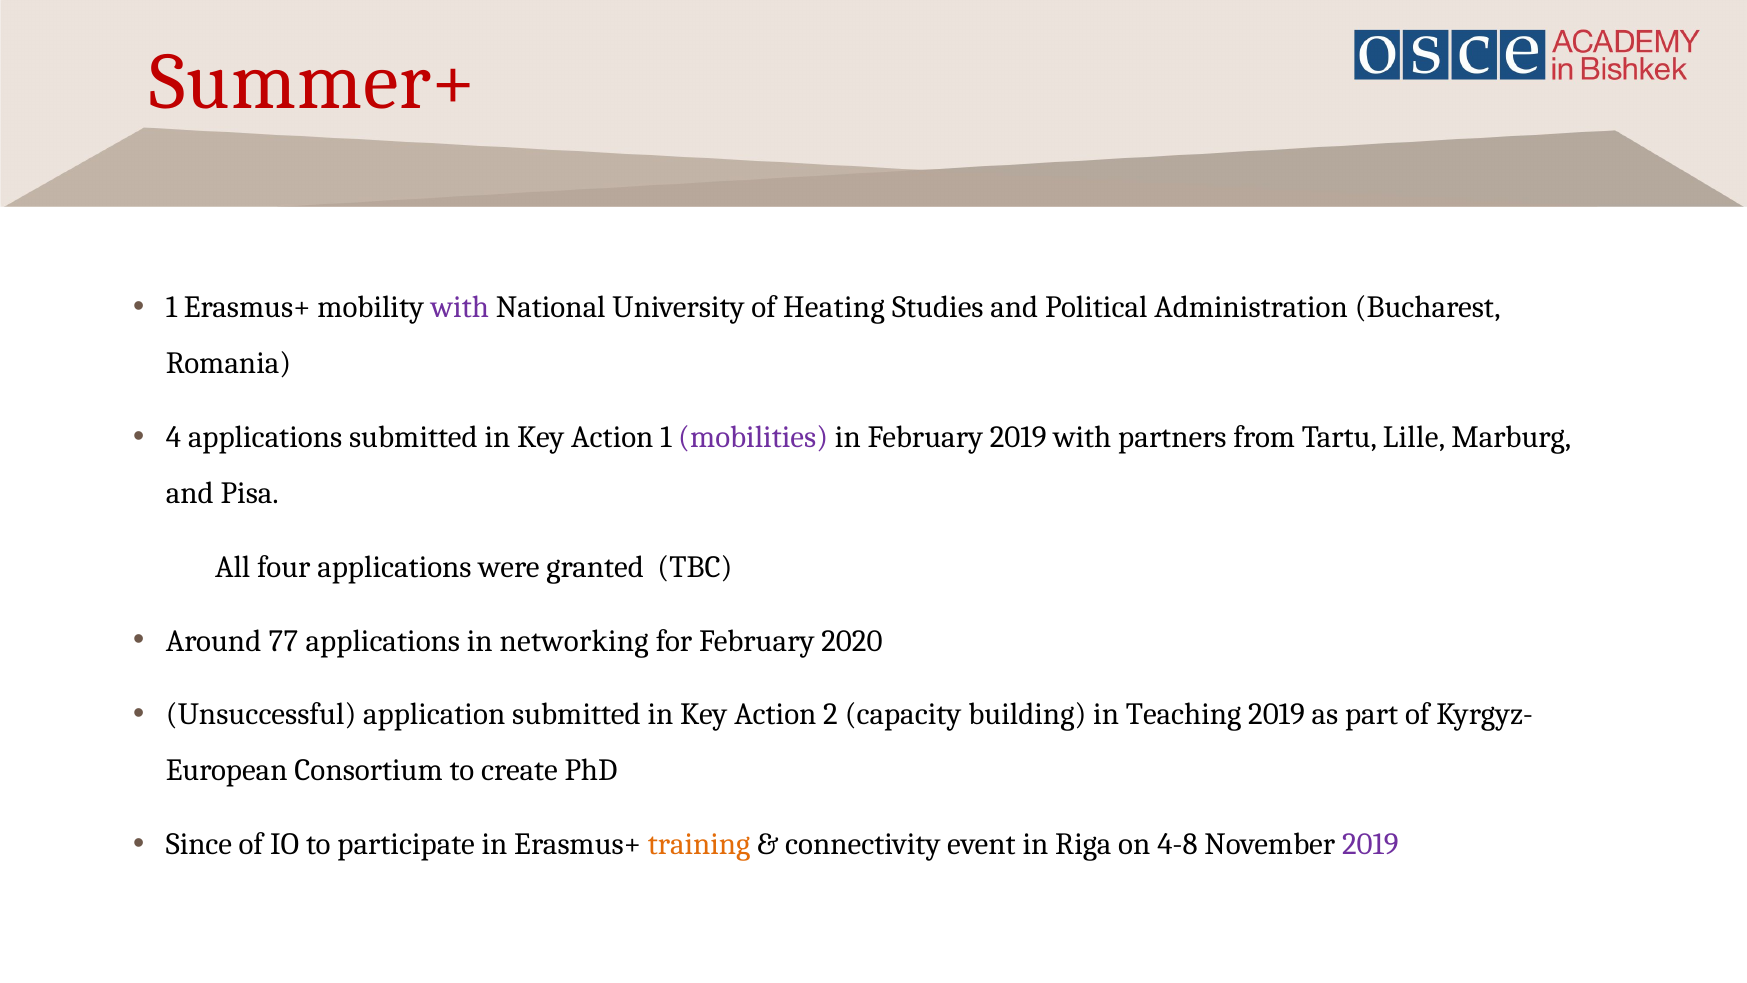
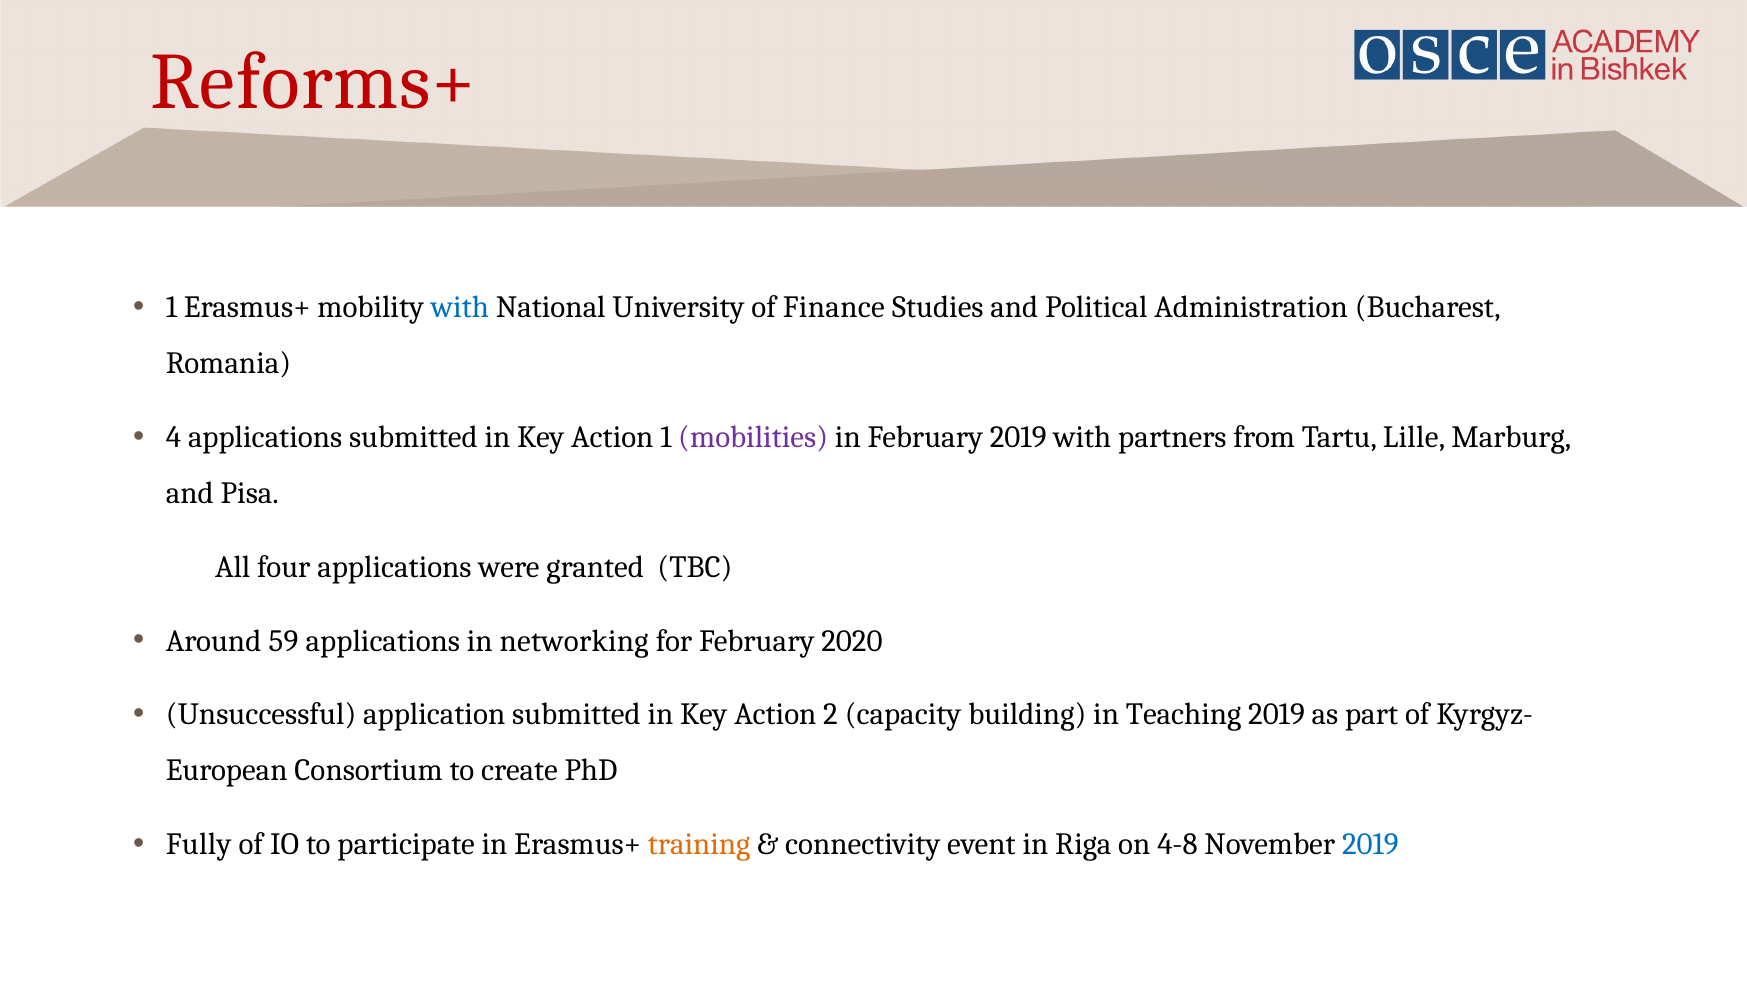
Summer+: Summer+ -> Reforms+
with at (460, 307) colour: purple -> blue
Heating: Heating -> Finance
77: 77 -> 59
Since: Since -> Fully
2019 at (1370, 844) colour: purple -> blue
